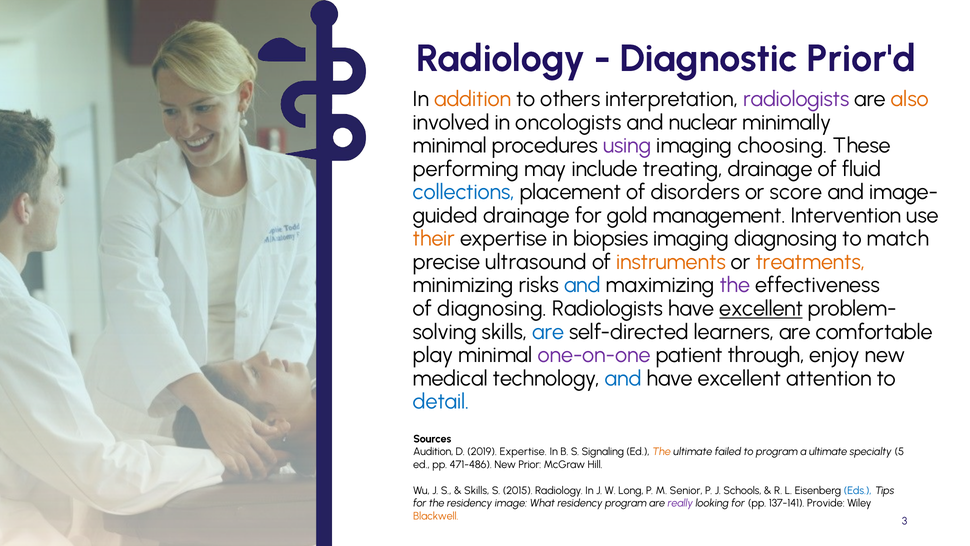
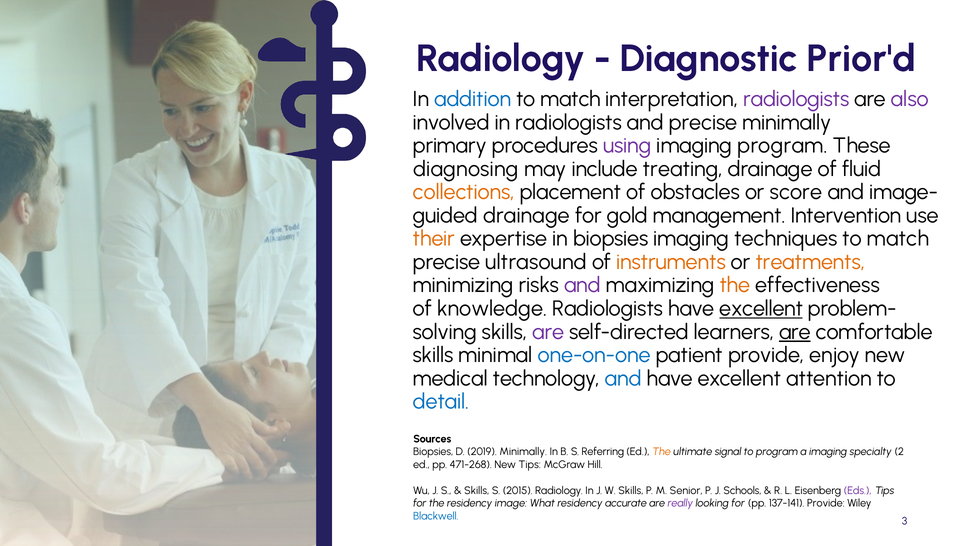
addition colour: orange -> blue
others at (570, 99): others -> match
also colour: orange -> purple
in oncologists: oncologists -> radiologists
and nuclear: nuclear -> precise
minimal at (450, 146): minimal -> primary
imaging choosing: choosing -> program
performing: performing -> diagnosing
collections colour: blue -> orange
disorders: disorders -> obstacles
imaging diagnosing: diagnosing -> techniques
and at (582, 285) colour: blue -> purple
the at (735, 285) colour: purple -> orange
of diagnosing: diagnosing -> knowledge
are at (548, 332) colour: blue -> purple
are at (795, 332) underline: none -> present
play at (433, 355): play -> skills
one-on-one colour: purple -> blue
patient through: through -> provide
Audition at (433, 452): Audition -> Biopsies
2019 Expertise: Expertise -> Minimally
Signaling: Signaling -> Referring
failed: failed -> signal
a ultimate: ultimate -> imaging
5: 5 -> 2
471-486: 471-486 -> 471-268
New Prior: Prior -> Tips
W Long: Long -> Skills
Eds colour: blue -> purple
residency program: program -> accurate
Blackwell colour: orange -> blue
